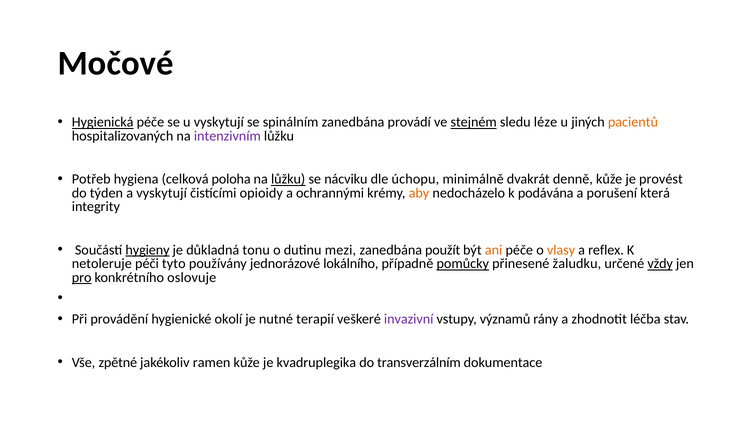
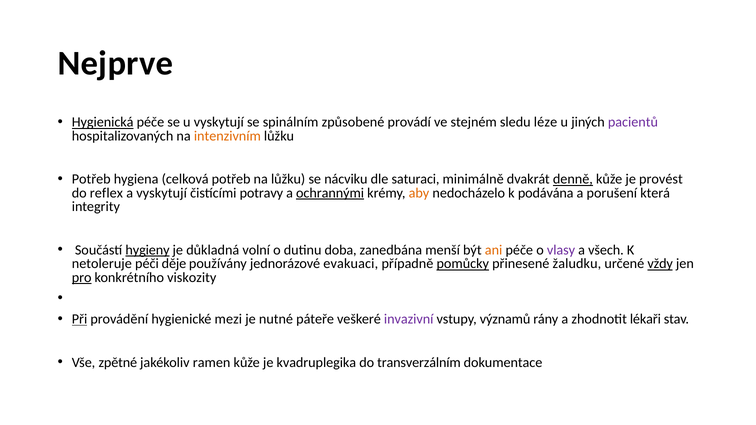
Močové: Močové -> Nejprve
spinálním zanedbána: zanedbána -> způsobené
stejném underline: present -> none
pacientů colour: orange -> purple
intenzivním colour: purple -> orange
celková poloha: poloha -> potřeb
lůžku at (288, 179) underline: present -> none
úchopu: úchopu -> saturaci
denně underline: none -> present
týden: týden -> reflex
opioidy: opioidy -> potravy
ochrannými underline: none -> present
tonu: tonu -> volní
mezi: mezi -> doba
použít: použít -> menší
vlasy colour: orange -> purple
reflex: reflex -> všech
tyto: tyto -> děje
lokálního: lokálního -> evakuaci
oslovuje: oslovuje -> viskozity
Při underline: none -> present
okolí: okolí -> mezi
terapií: terapií -> páteře
léčba: léčba -> lékaři
